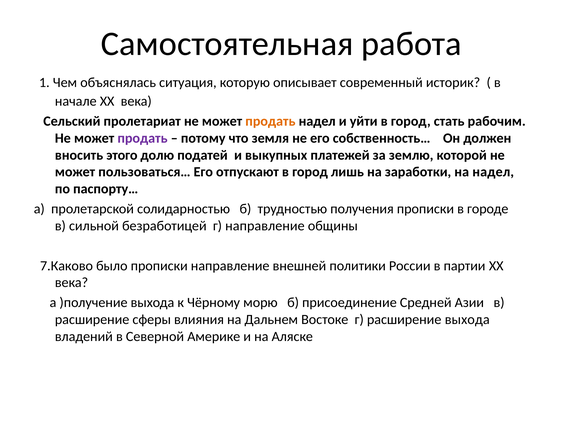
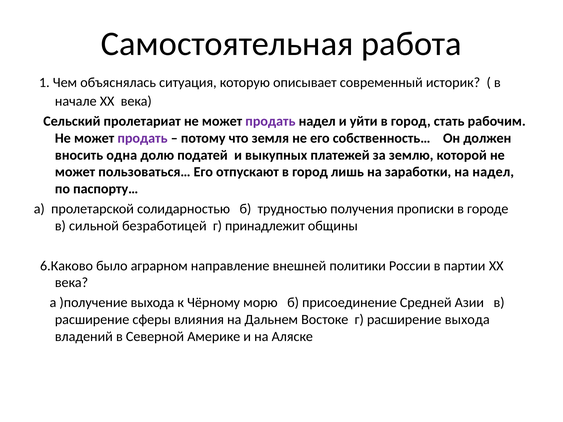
продать at (270, 121) colour: orange -> purple
этого: этого -> одна
г направление: направление -> принадлежит
7.Каково: 7.Каково -> 6.Каково
было прописки: прописки -> аграрном
